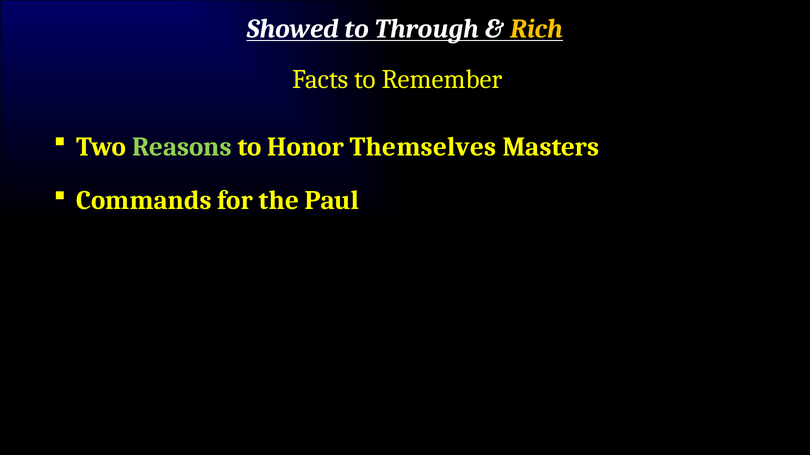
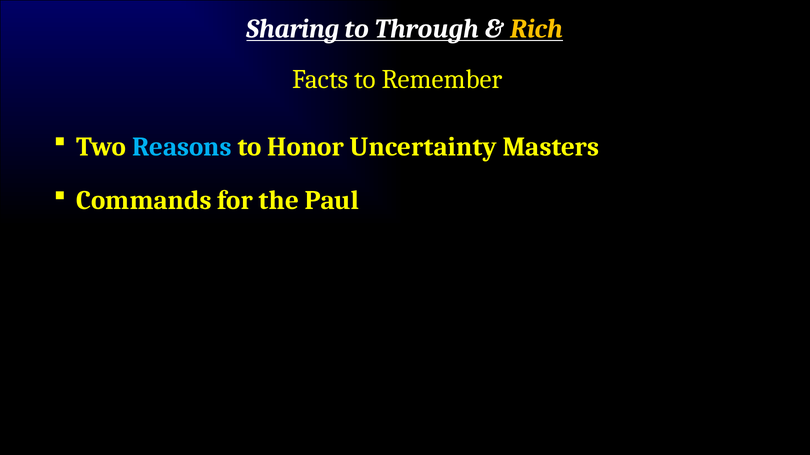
Showed: Showed -> Sharing
Reasons colour: light green -> light blue
Themselves: Themselves -> Uncertainty
